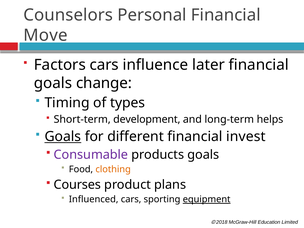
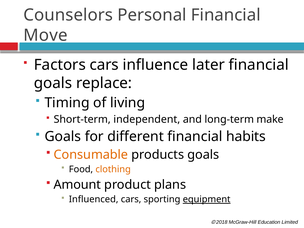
change: change -> replace
types: types -> living
development: development -> independent
helps: helps -> make
Goals at (63, 137) underline: present -> none
invest: invest -> habits
Consumable colour: purple -> orange
Courses: Courses -> Amount
